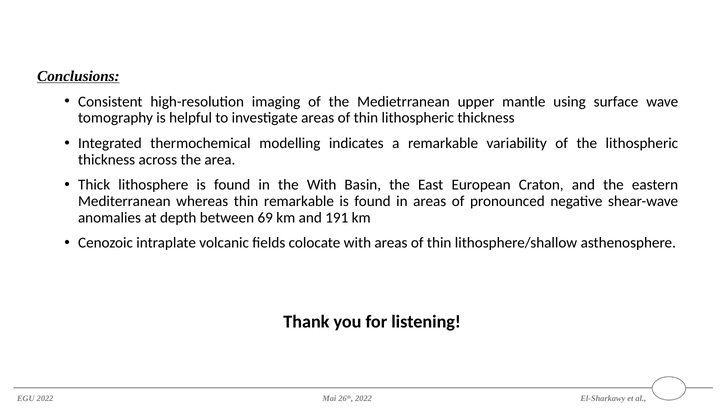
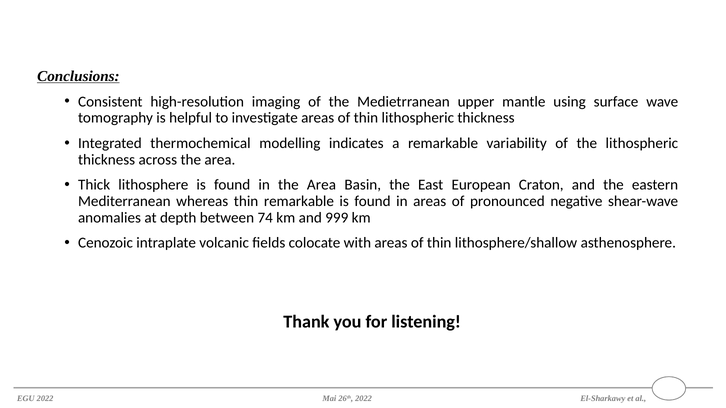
in the With: With -> Area
69: 69 -> 74
191: 191 -> 999
